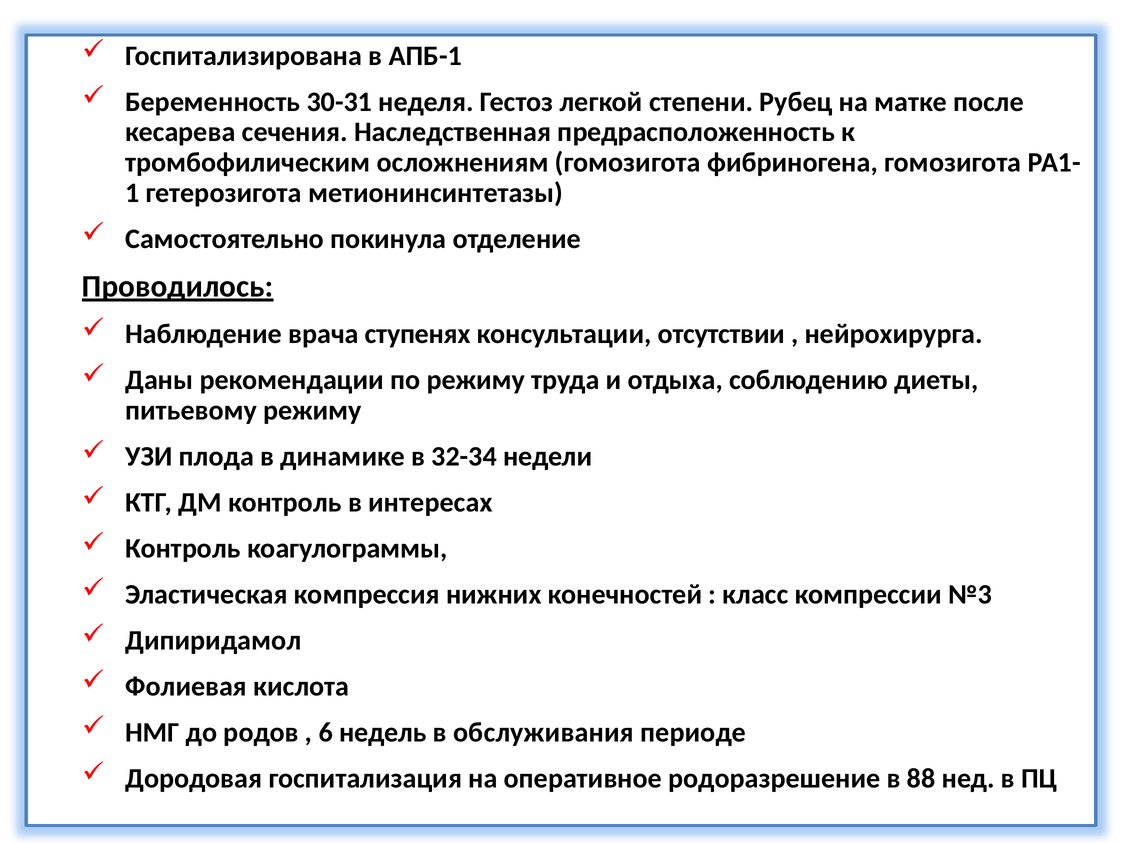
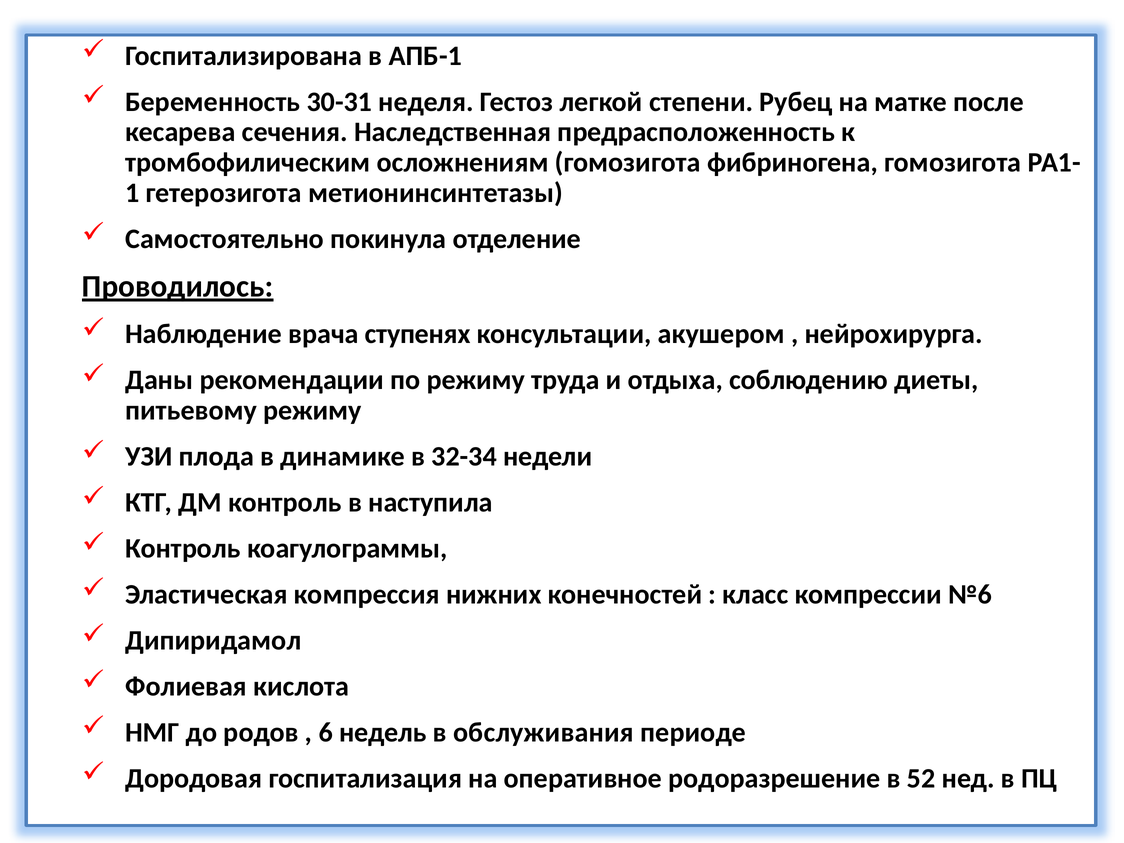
отсутствии: отсутствии -> акушером
интересах: интересах -> наступила
№3: №3 -> №6
88: 88 -> 52
